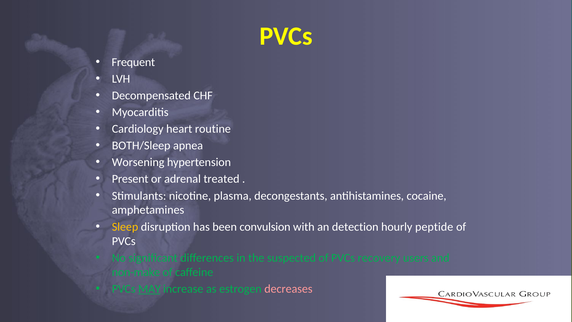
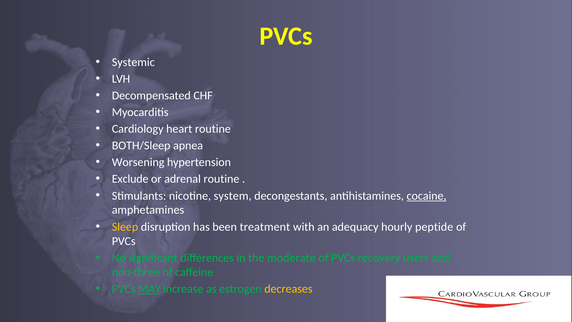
Frequent: Frequent -> Systemic
Present: Present -> Exclude
adrenal treated: treated -> routine
plasma: plasma -> system
cocaine underline: none -> present
convulsion: convulsion -> treatment
detection: detection -> adequacy
suspected: suspected -> moderate
non-make: non-make -> non-three
decreases colour: pink -> yellow
